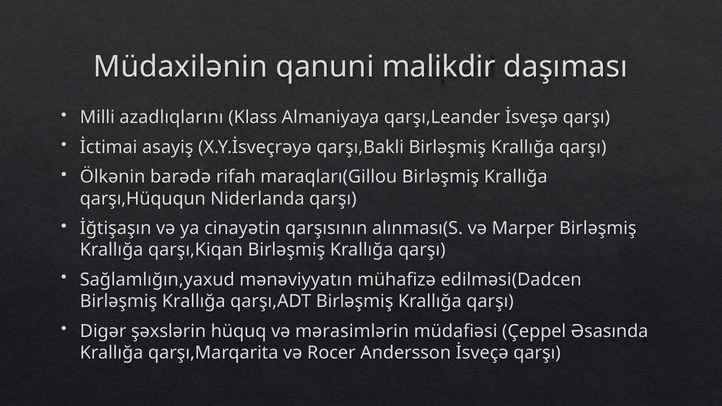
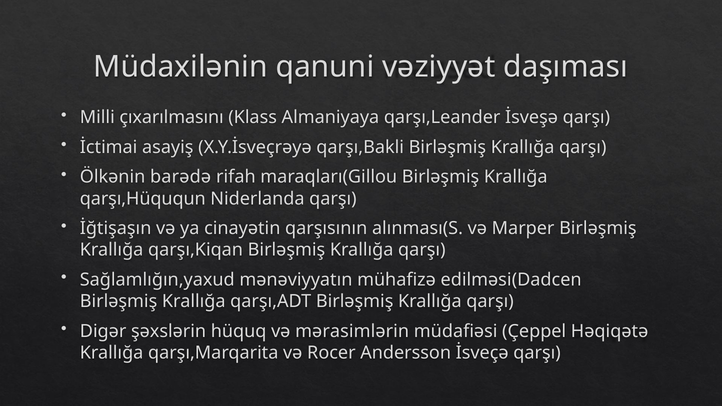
malikdir: malikdir -> vəziyyət
azadlıqlarını: azadlıqlarını -> çıxarılmasını
Əsasında: Əsasında -> Həqiqətə
